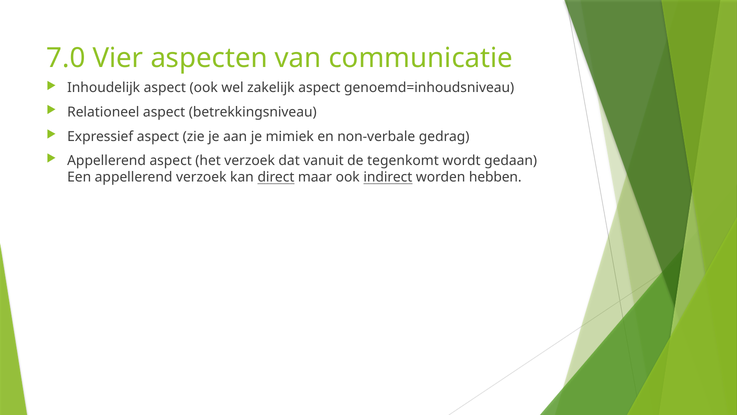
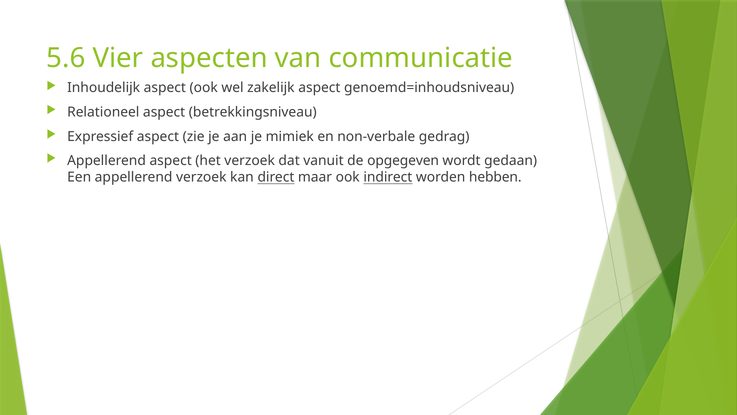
7.0: 7.0 -> 5.6
tegenkomt: tegenkomt -> opgegeven
